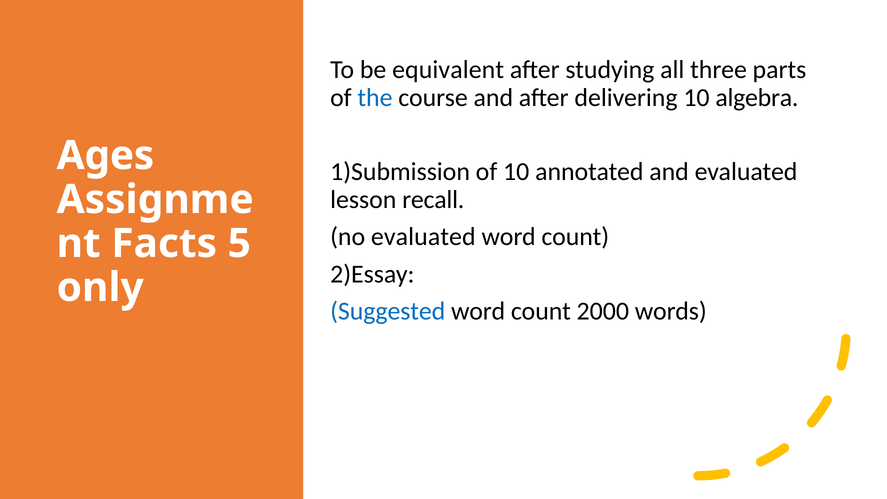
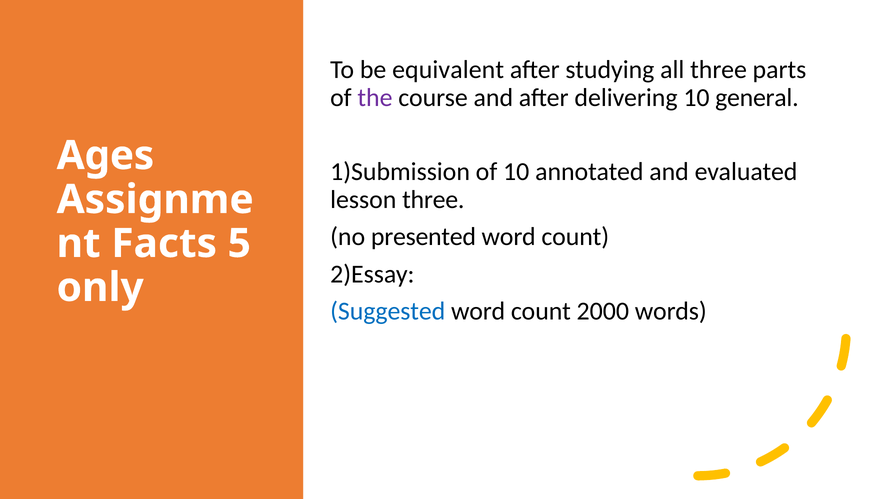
the colour: blue -> purple
algebra: algebra -> general
lesson recall: recall -> three
no evaluated: evaluated -> presented
